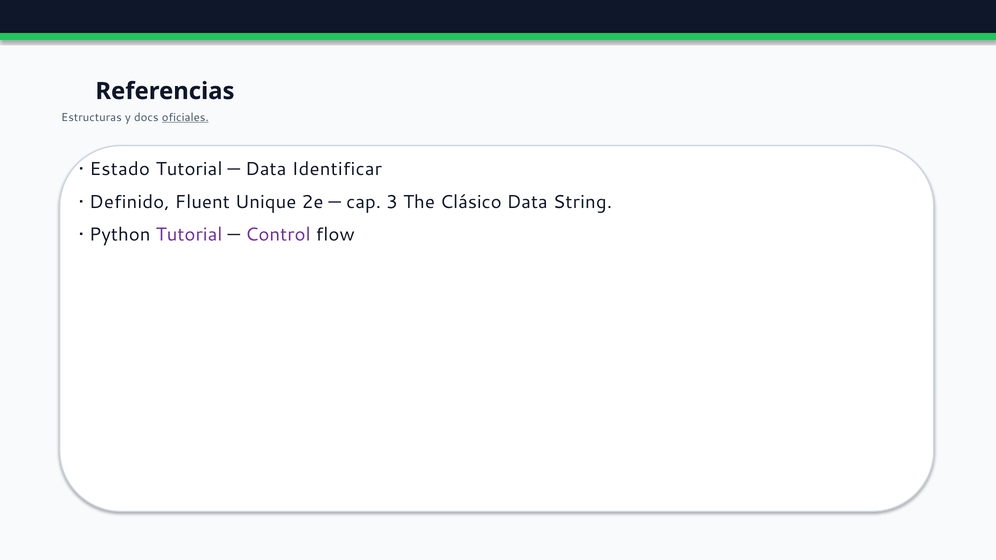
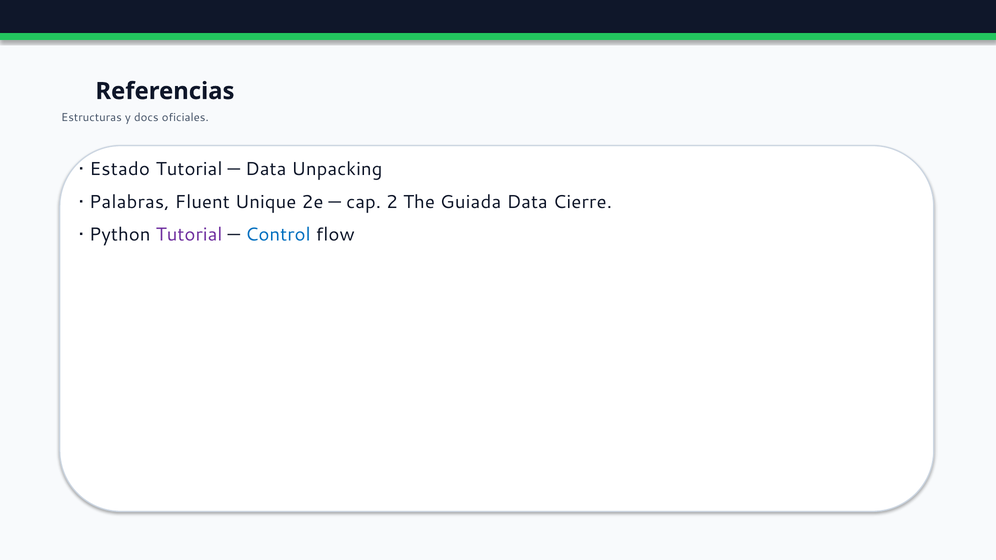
oficiales underline: present -> none
Identificar: Identificar -> Unpacking
Definido: Definido -> Palabras
3: 3 -> 2
Clásico: Clásico -> Guiada
String: String -> Cierre
Control colour: purple -> blue
